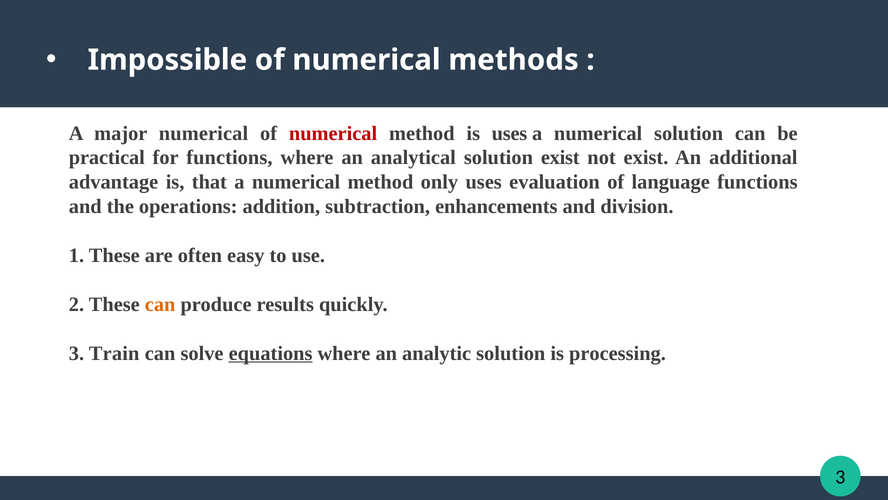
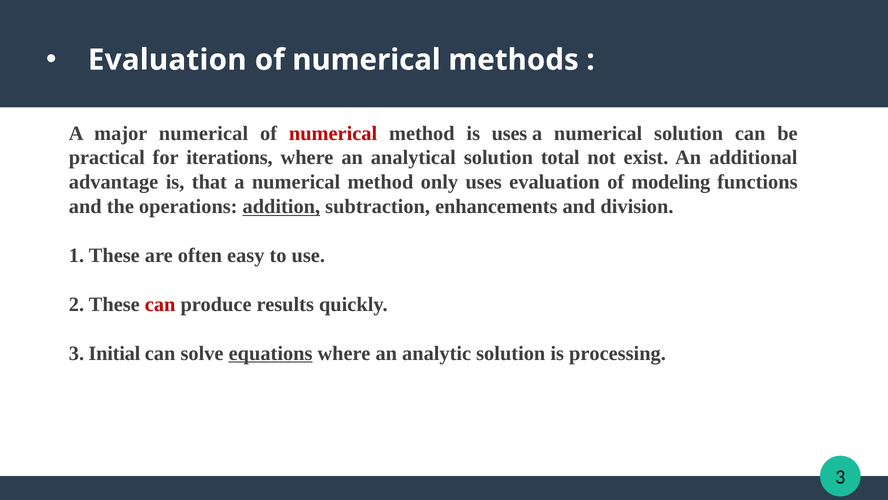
Impossible at (167, 60): Impossible -> Evaluation
for functions: functions -> iterations
solution exist: exist -> total
language: language -> modeling
addition underline: none -> present
can at (160, 304) colour: orange -> red
Train: Train -> Initial
